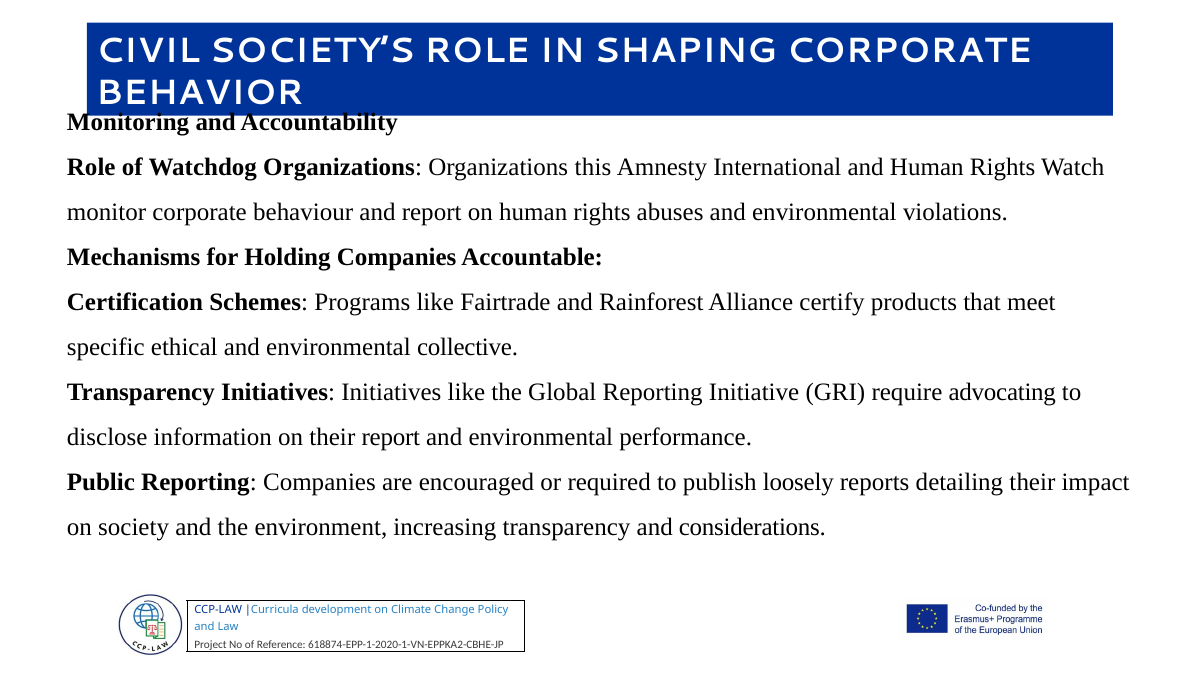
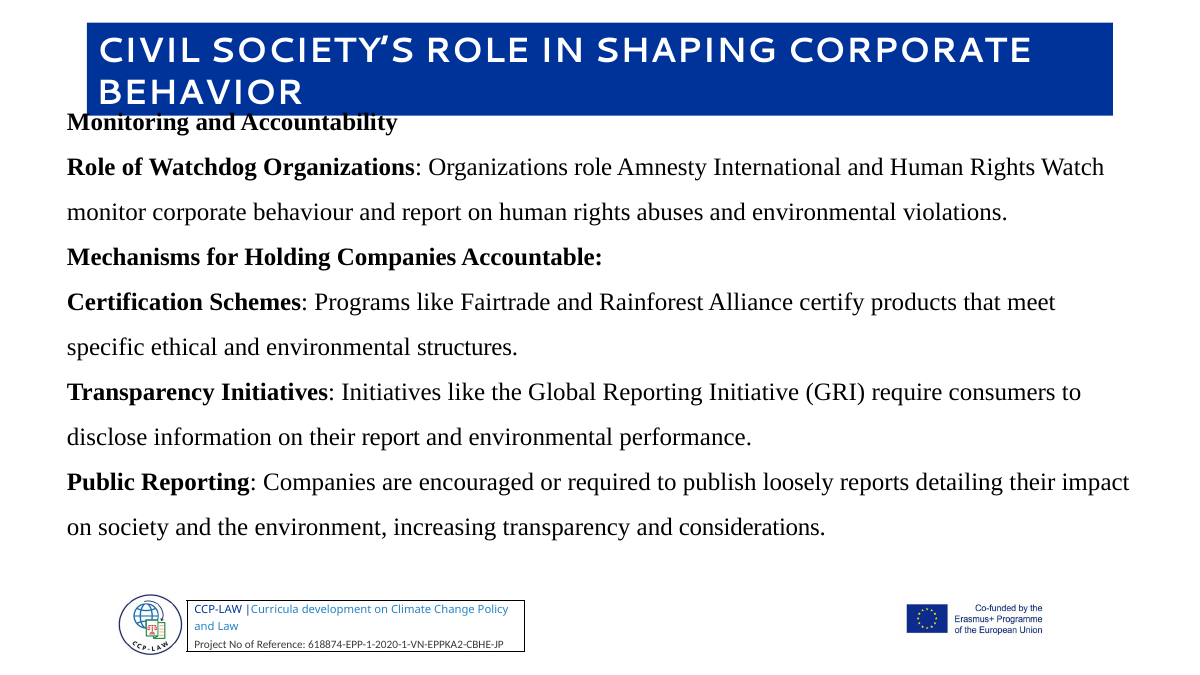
Organizations this: this -> role
collective: collective -> structures
advocating: advocating -> consumers
